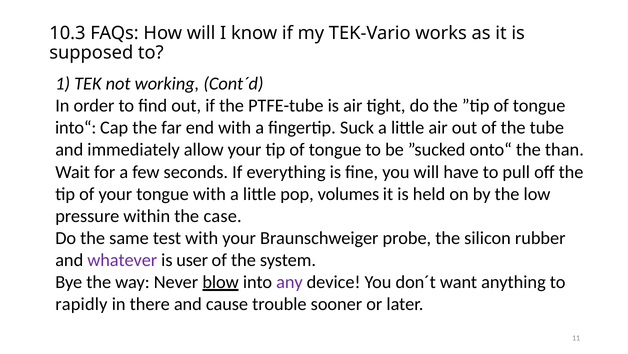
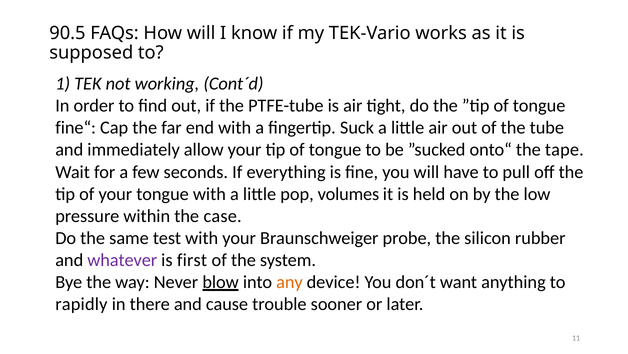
10.3: 10.3 -> 90.5
into“: into“ -> fine“
than: than -> tape
user: user -> first
any colour: purple -> orange
